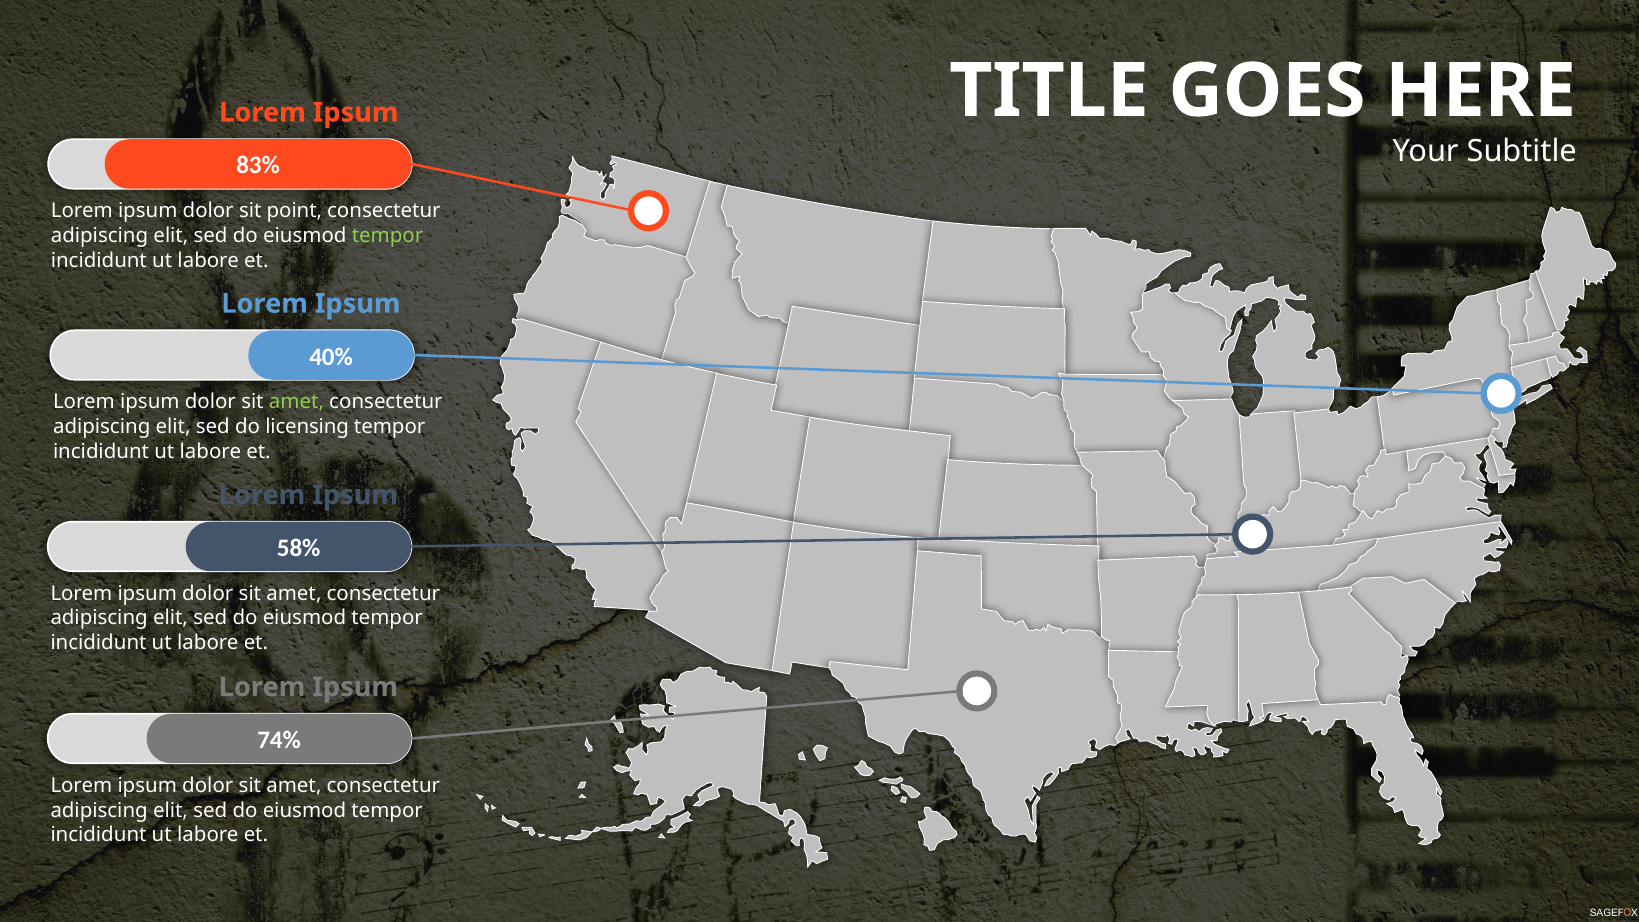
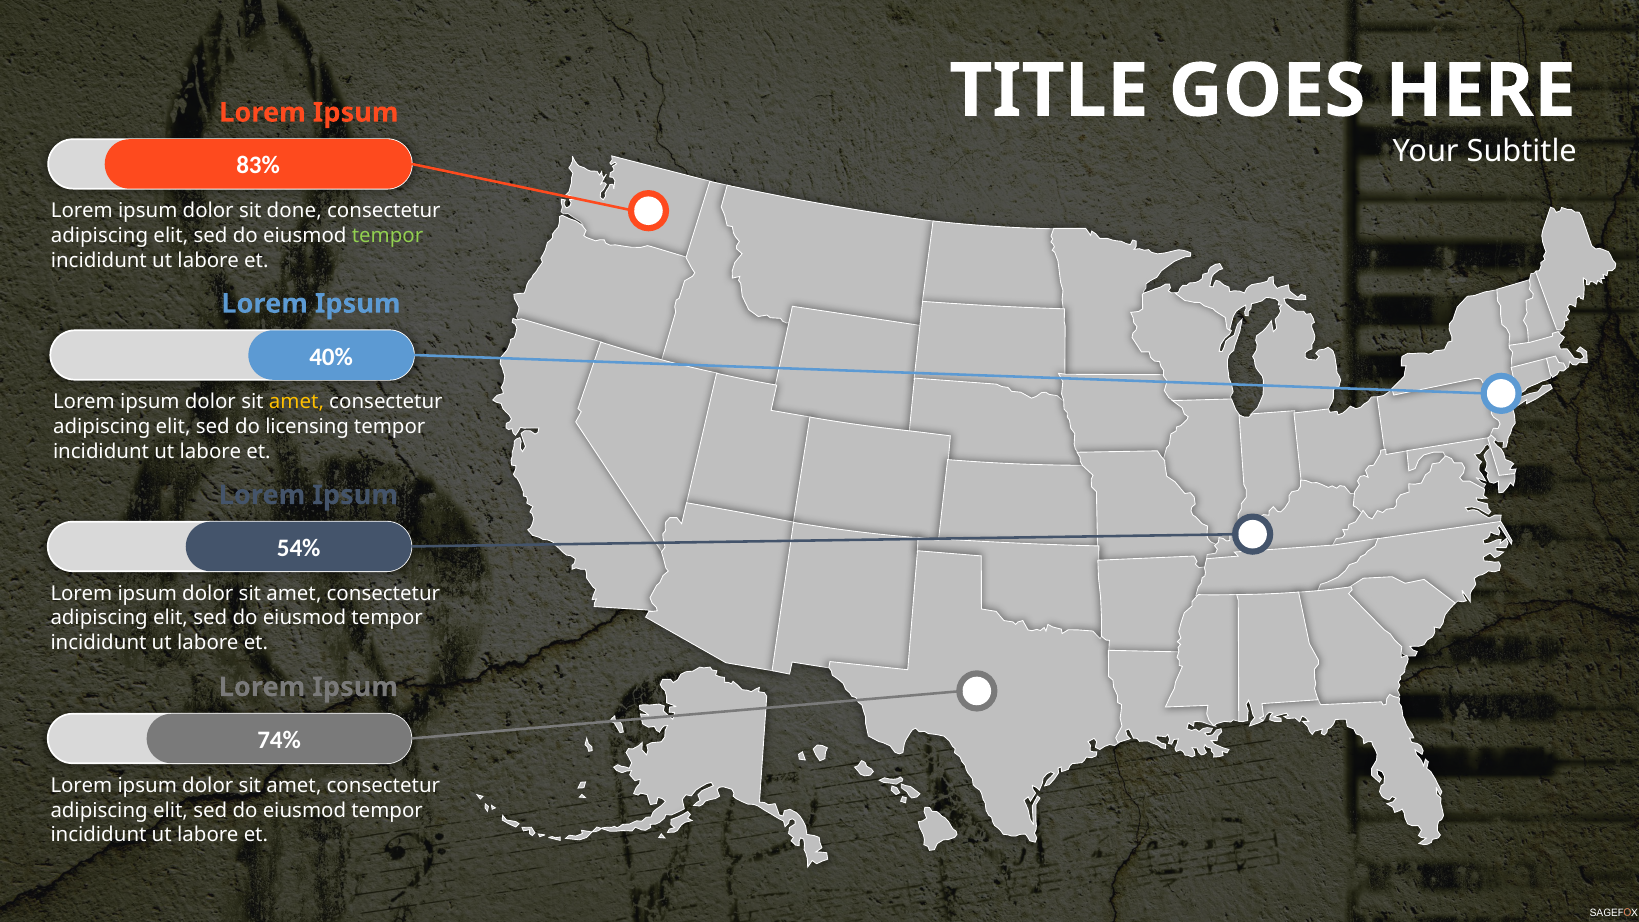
point: point -> done
amet at (296, 402) colour: light green -> yellow
58%: 58% -> 54%
